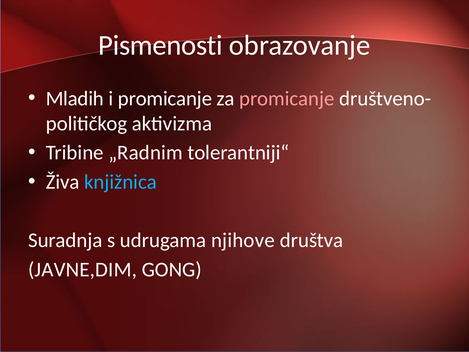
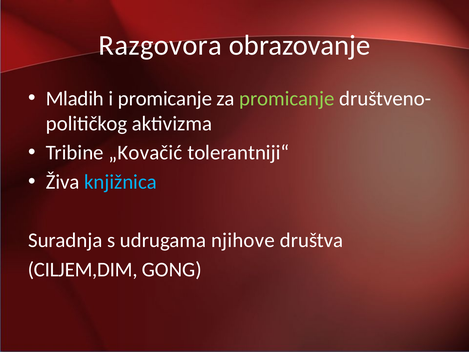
Pismenosti: Pismenosti -> Razgovora
promicanje at (287, 98) colour: pink -> light green
„Radnim: „Radnim -> „Kovačić
JAVNE,DIM: JAVNE,DIM -> CILJEM,DIM
